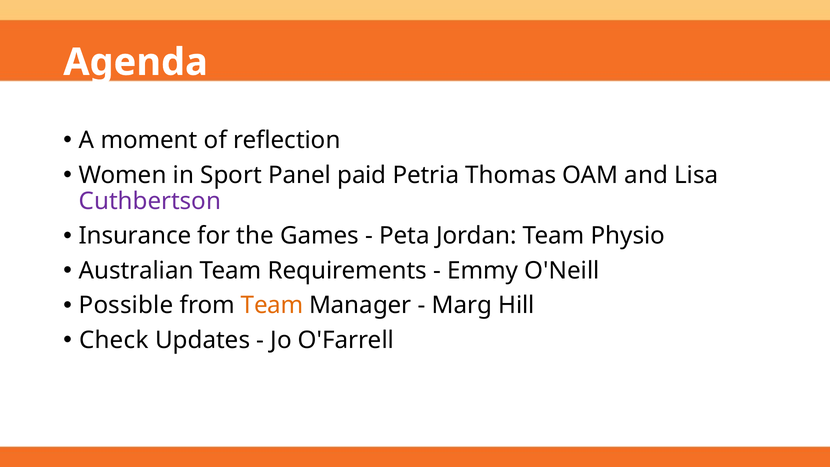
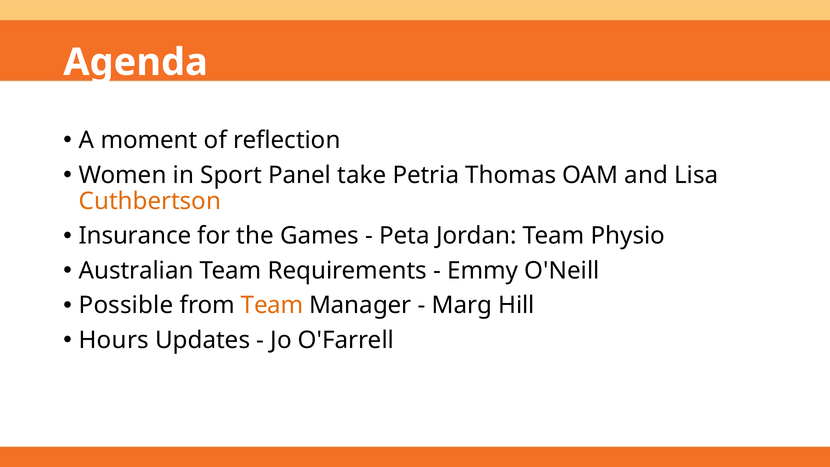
paid: paid -> take
Cuthbertson colour: purple -> orange
Check: Check -> Hours
